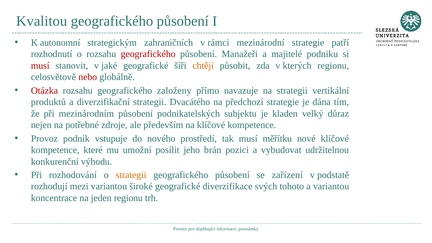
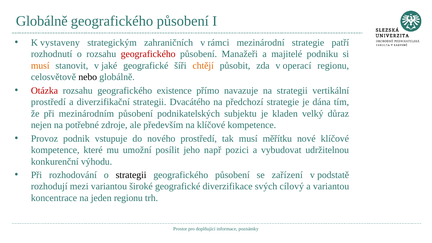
Kvalitou at (42, 21): Kvalitou -> Globálně
autonomní: autonomní -> vystaveny
musí at (40, 66) colour: red -> orange
kterých: kterých -> operací
nebo colour: red -> black
založeny: založeny -> existence
produktů at (48, 102): produktů -> prostředí
brán: brán -> např
strategii at (131, 175) colour: orange -> black
tohoto: tohoto -> cílový
